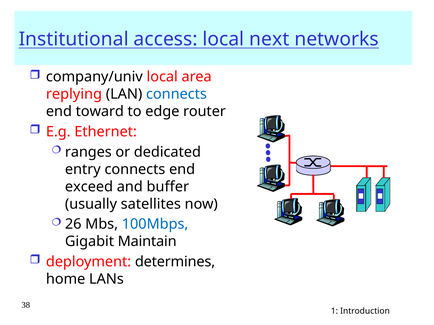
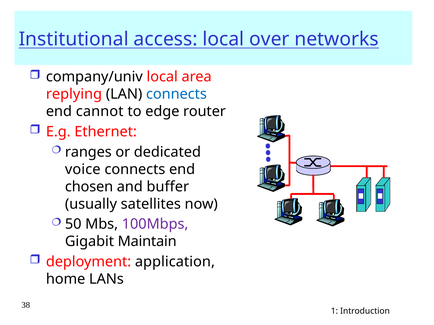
next: next -> over
toward: toward -> cannot
entry: entry -> voice
exceed: exceed -> chosen
26: 26 -> 50
100Mbps colour: blue -> purple
determines: determines -> application
